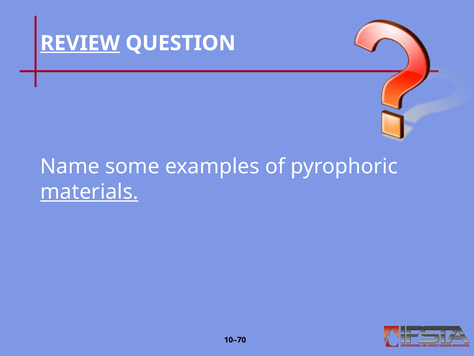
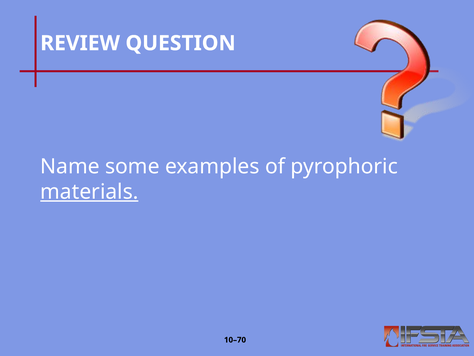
REVIEW underline: present -> none
